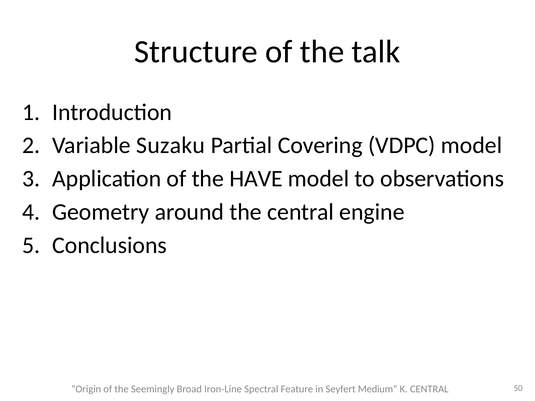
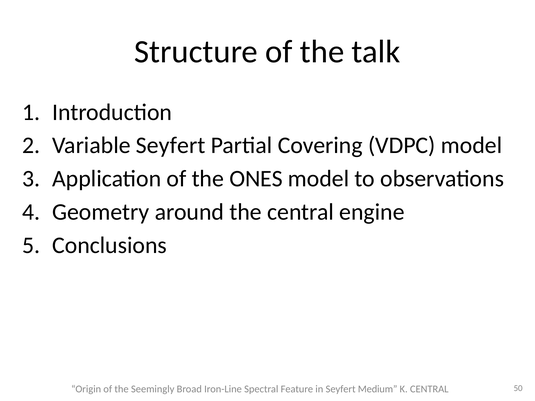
Variable Suzaku: Suzaku -> Seyfert
HAVE: HAVE -> ONES
